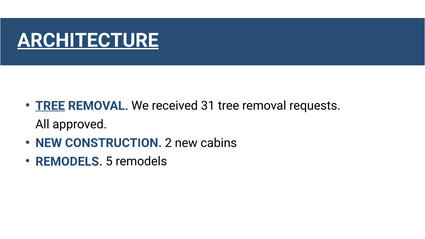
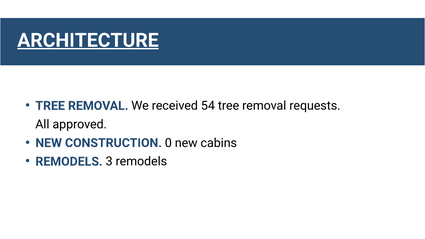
TREE at (50, 106) underline: present -> none
31: 31 -> 54
2: 2 -> 0
5: 5 -> 3
